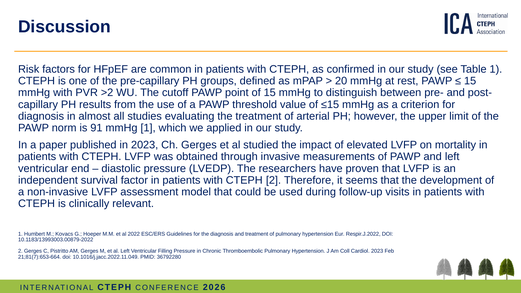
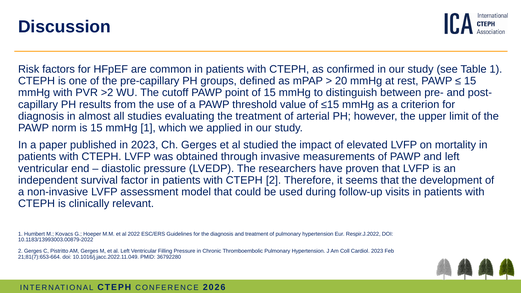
is 91: 91 -> 15
